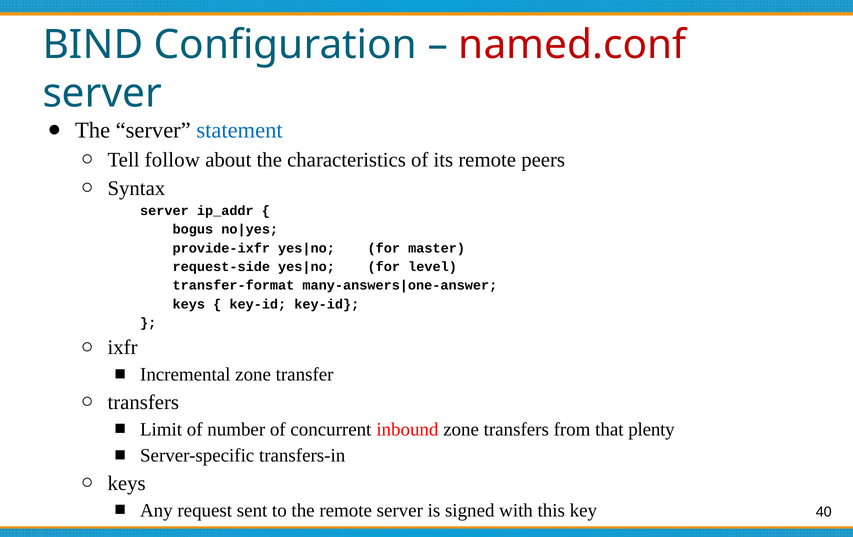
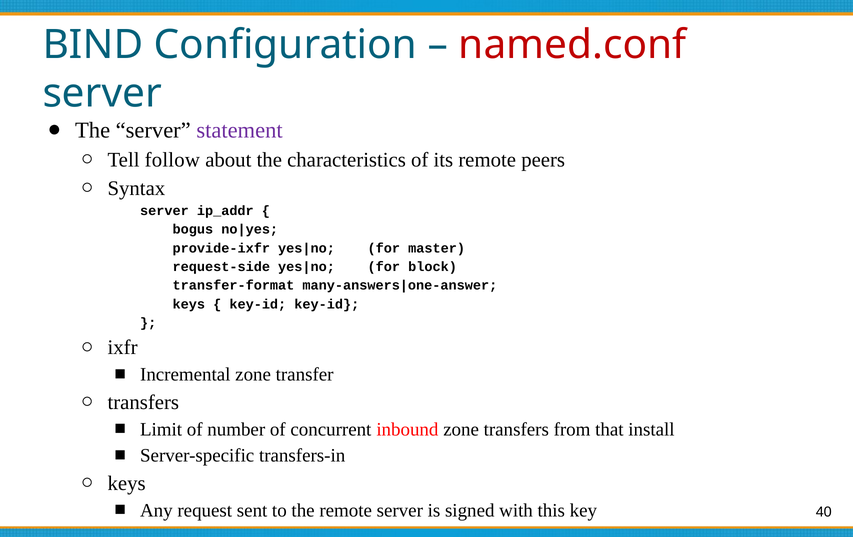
statement colour: blue -> purple
level: level -> block
plenty: plenty -> install
